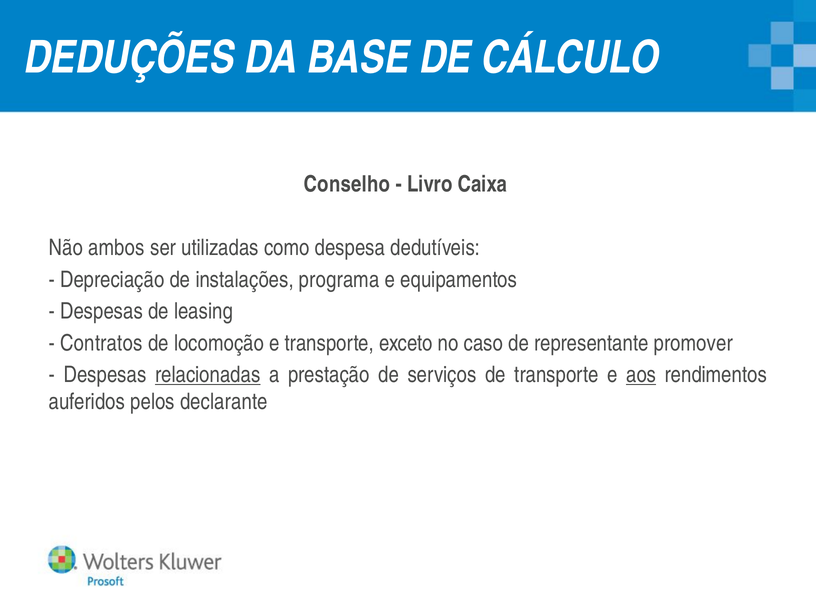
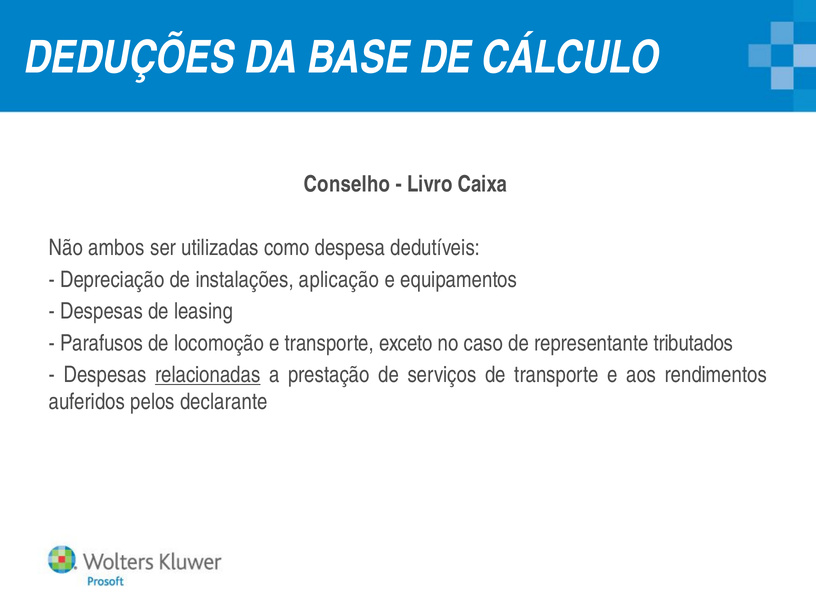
programa: programa -> aplicação
Contratos: Contratos -> Parafusos
promover: promover -> tributados
aos underline: present -> none
